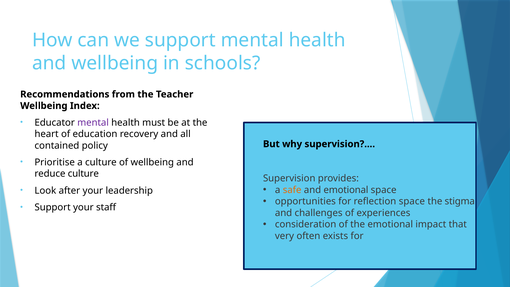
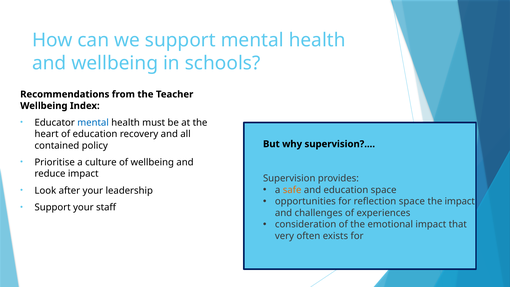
mental at (93, 123) colour: purple -> blue
reduce culture: culture -> impact
and emotional: emotional -> education
the stigma: stigma -> impact
